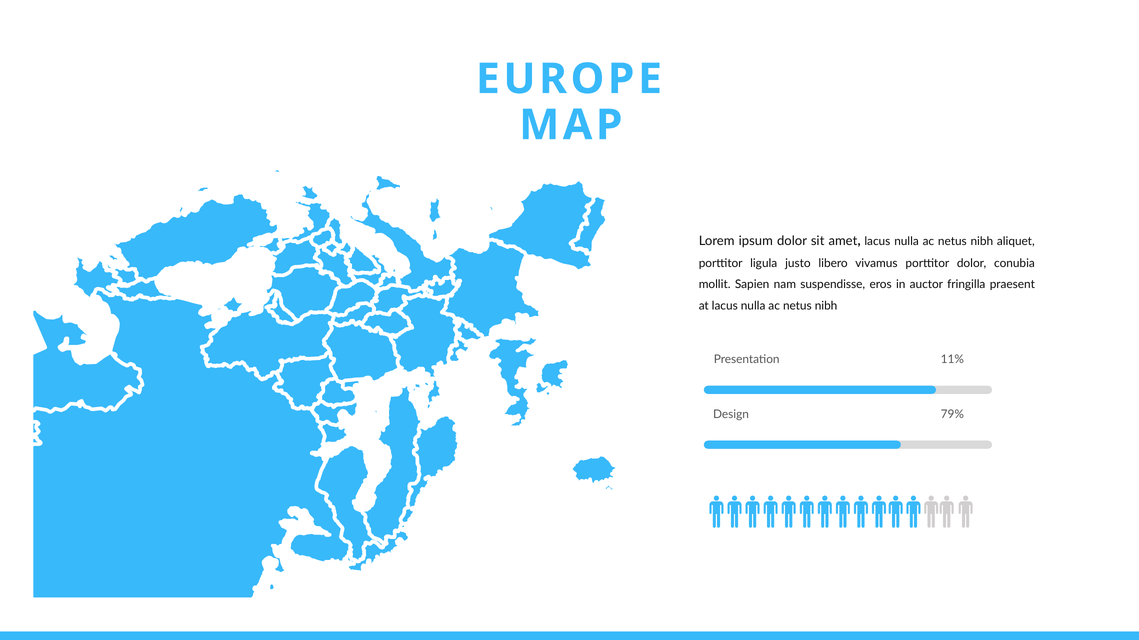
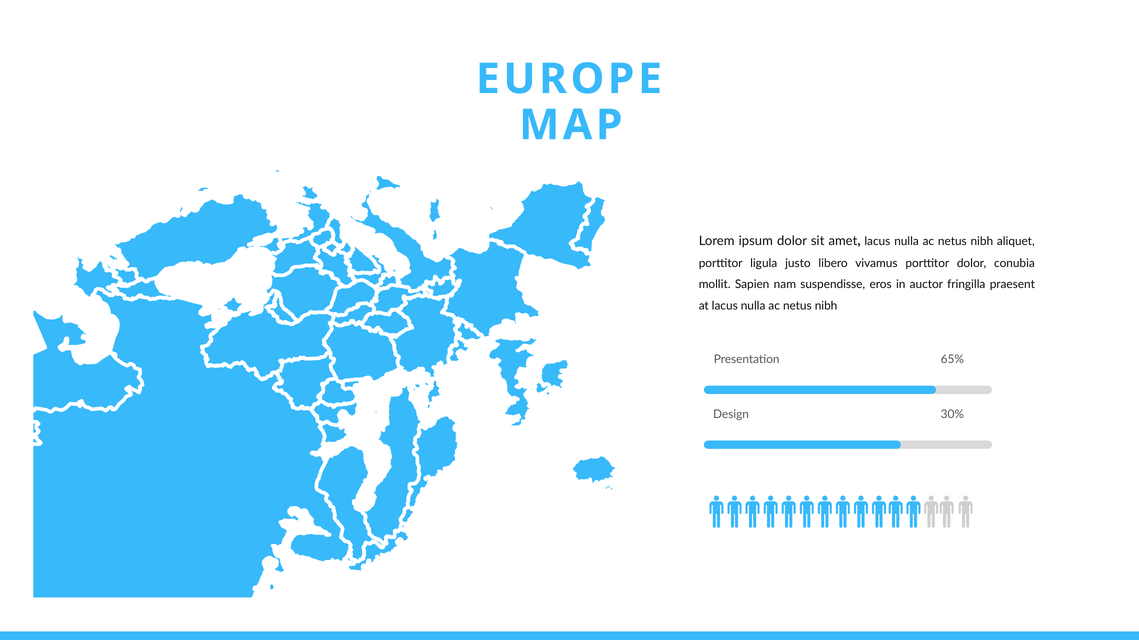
11%: 11% -> 65%
79%: 79% -> 30%
